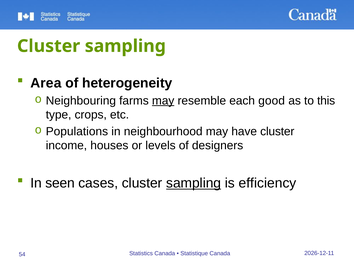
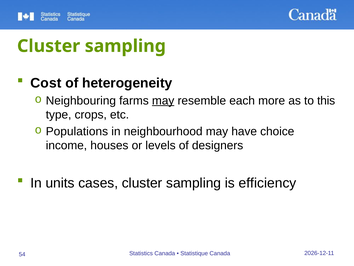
Area: Area -> Cost
good: good -> more
have cluster: cluster -> choice
seen: seen -> units
sampling at (194, 183) underline: present -> none
